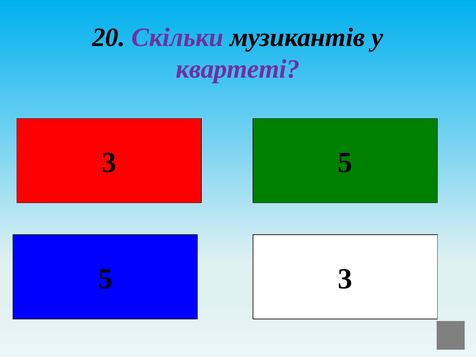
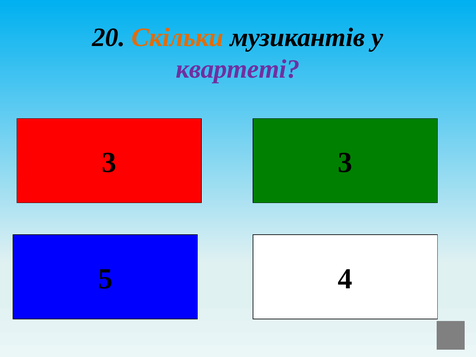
Скільки colour: purple -> orange
3 5: 5 -> 3
5 3: 3 -> 4
